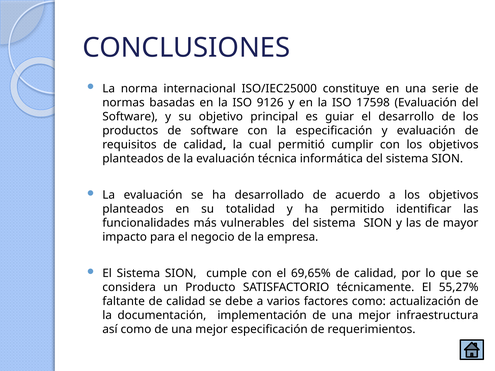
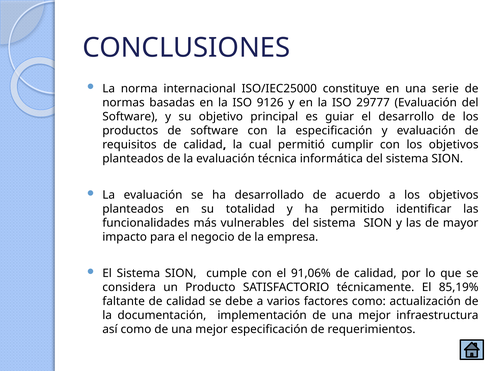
17598: 17598 -> 29777
69,65%: 69,65% -> 91,06%
55,27%: 55,27% -> 85,19%
